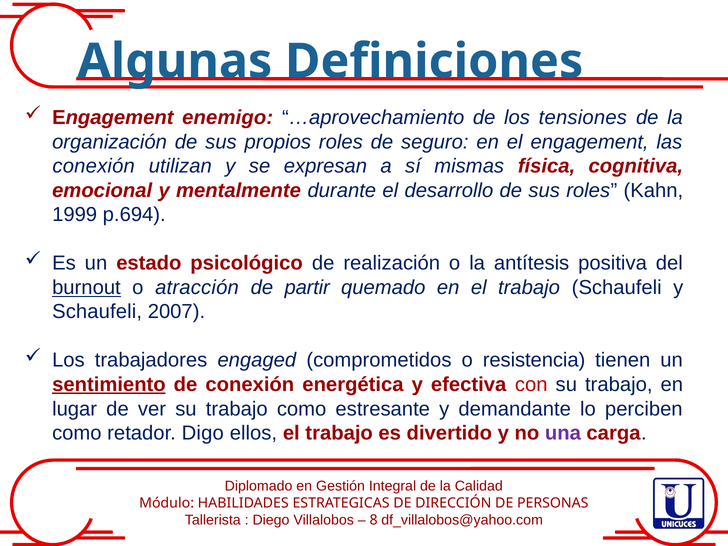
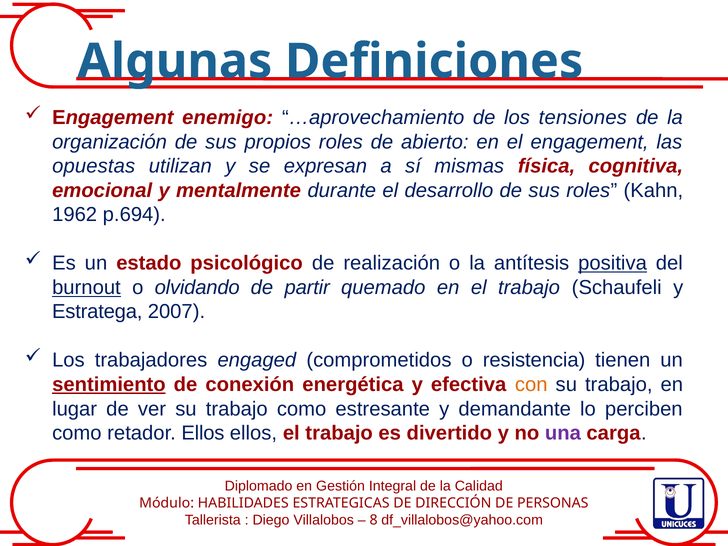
seguro: seguro -> abierto
conexión at (94, 166): conexión -> opuestas
1999: 1999 -> 1962
positiva underline: none -> present
atracción: atracción -> olvidando
Schaufeli at (97, 312): Schaufeli -> Estratega
con colour: red -> orange
retador Digo: Digo -> Ellos
